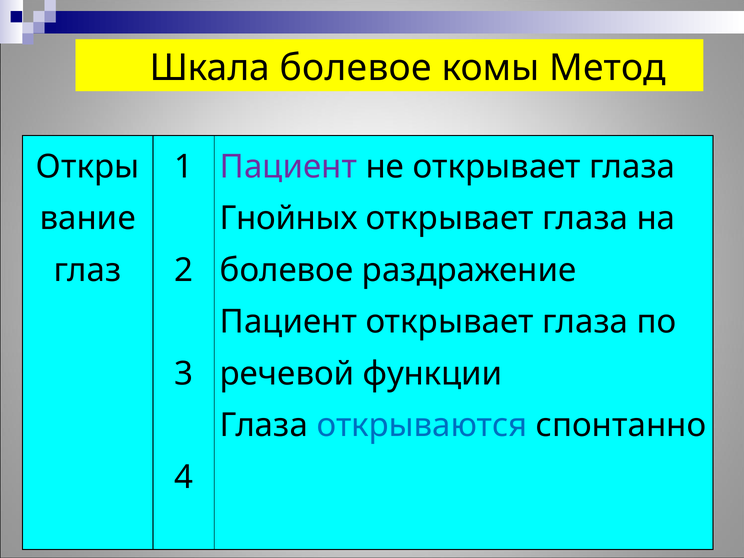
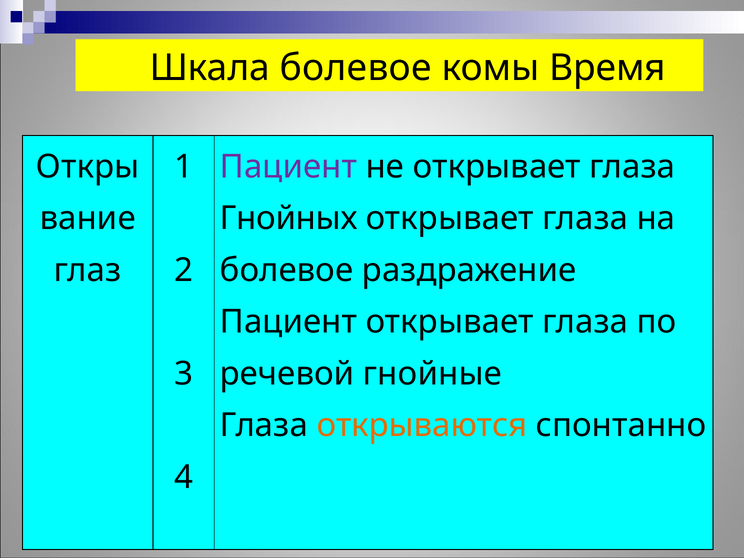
Метод: Метод -> Время
функции: функции -> гнойные
открываются colour: blue -> orange
